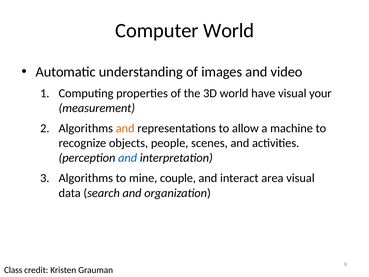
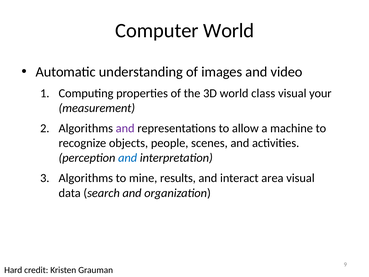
have: have -> class
and at (125, 128) colour: orange -> purple
couple: couple -> results
Class: Class -> Hard
